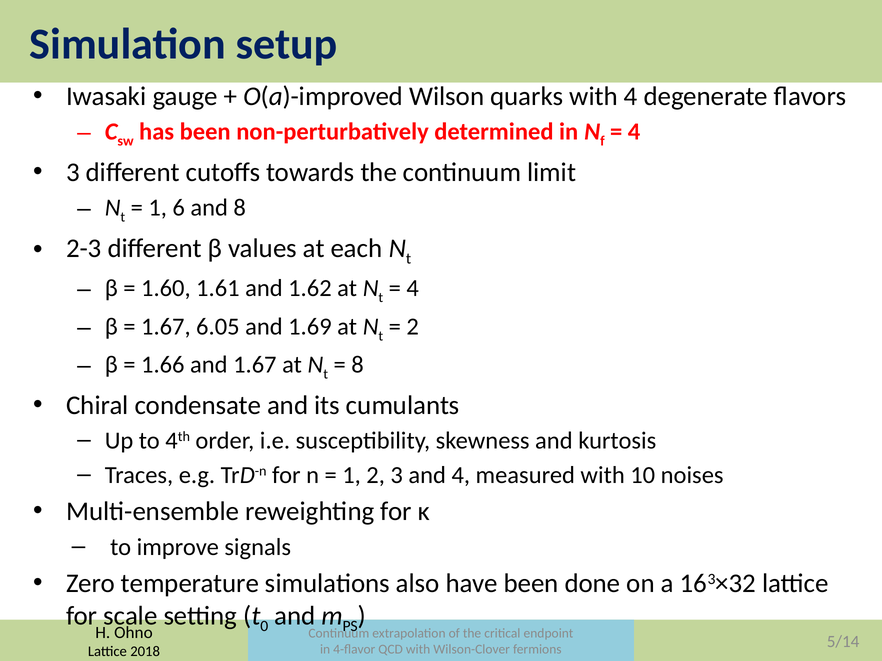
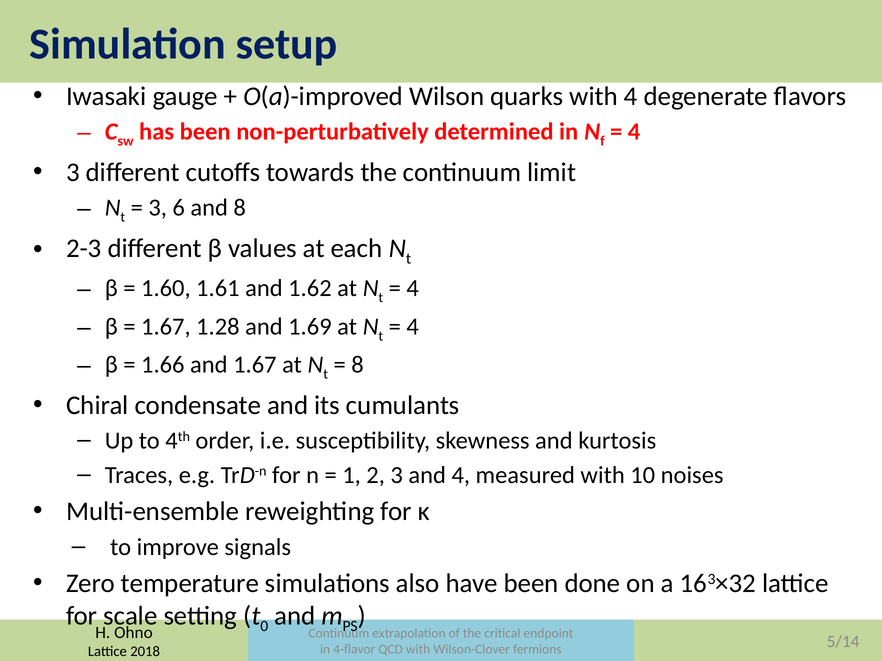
1 at (158, 208): 1 -> 3
6.05: 6.05 -> 1.28
2 at (413, 327): 2 -> 4
